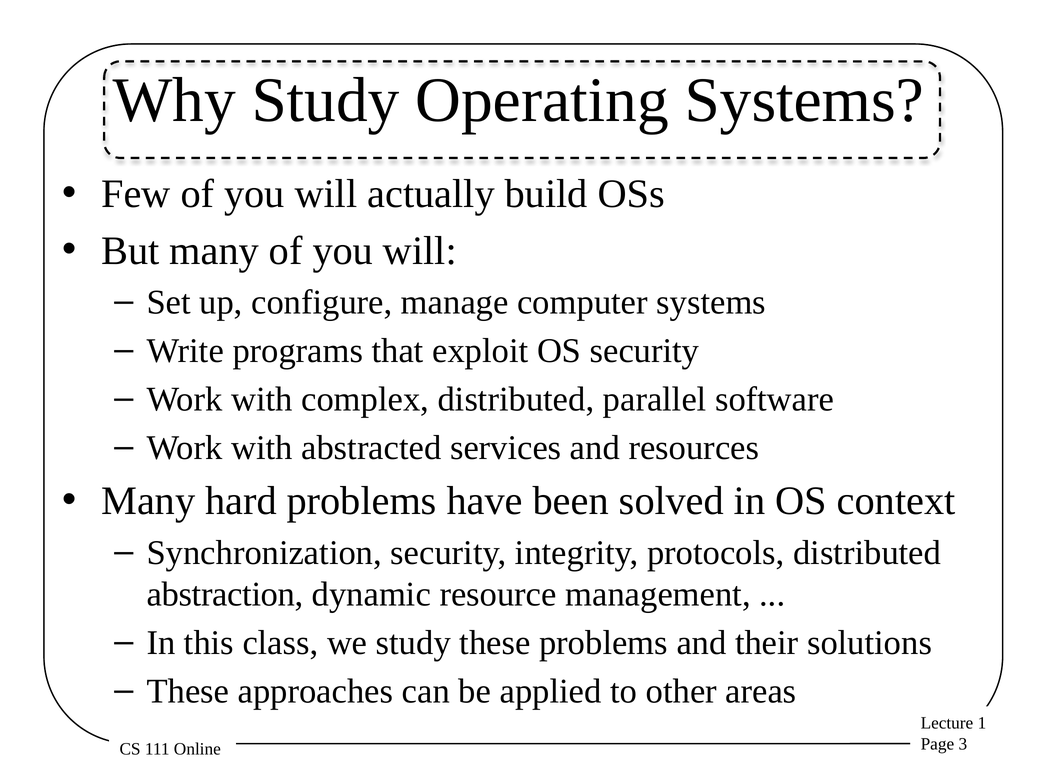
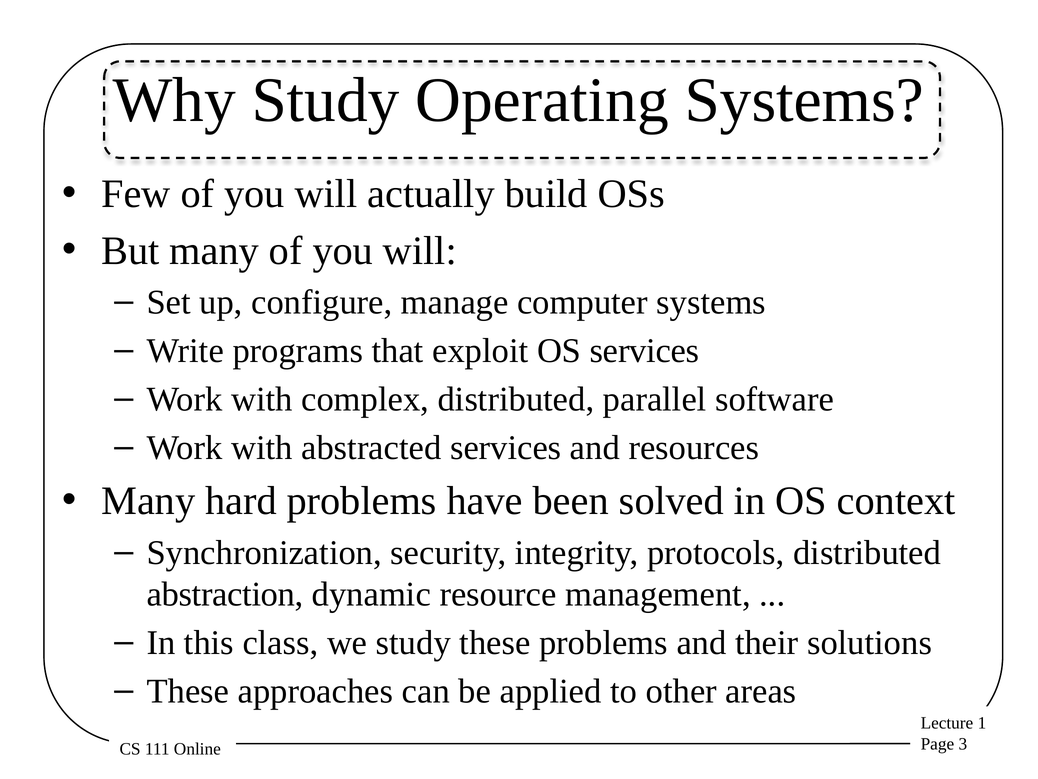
OS security: security -> services
